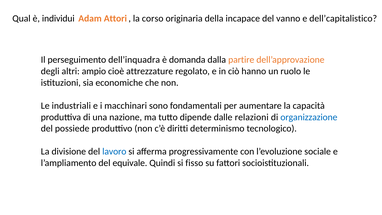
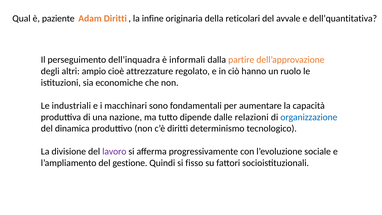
individui: individui -> paziente
Adam Attori: Attori -> Diritti
corso: corso -> infine
incapace: incapace -> reticolari
vanno: vanno -> avvale
dell’capitalistico: dell’capitalistico -> dell’quantitativa
domanda: domanda -> informali
possiede: possiede -> dinamica
lavoro colour: blue -> purple
equivale: equivale -> gestione
